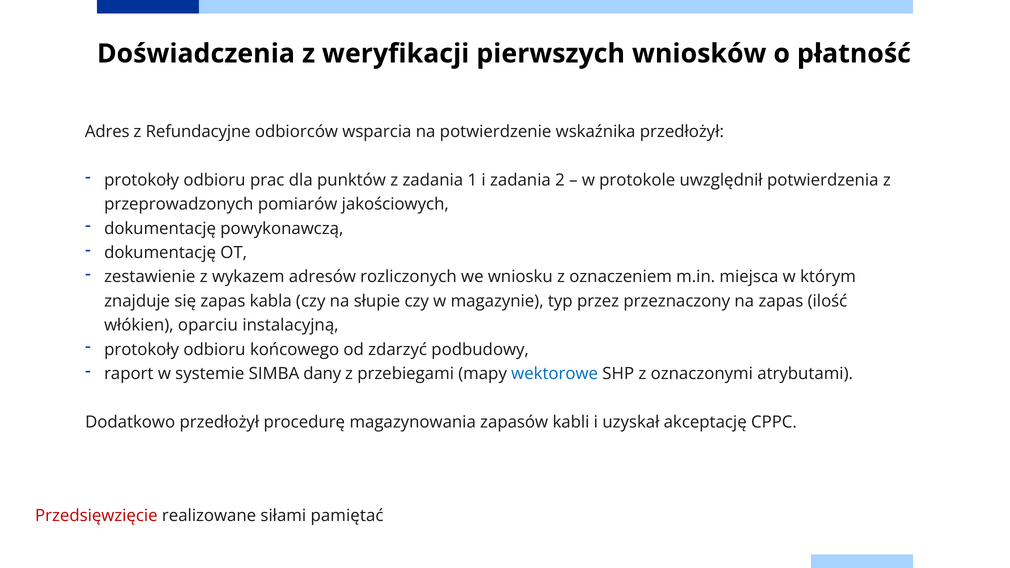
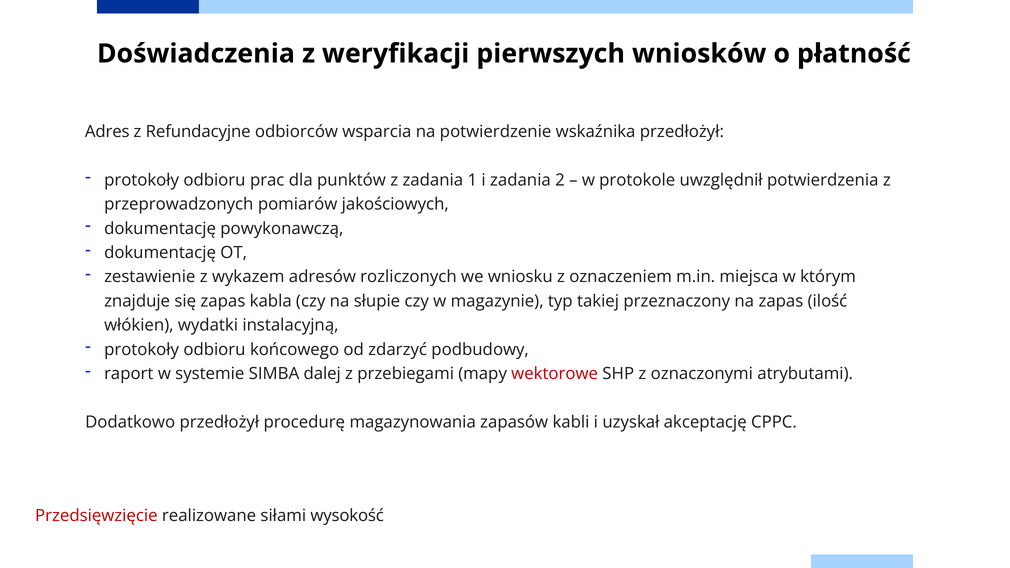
przez: przez -> takiej
oparciu: oparciu -> wydatki
dany: dany -> dalej
wektorowe colour: blue -> red
pamiętać: pamiętać -> wysokość
